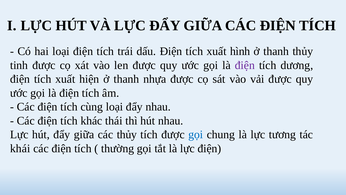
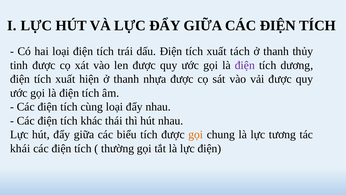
hình: hình -> tách
các thủy: thủy -> biểu
gọi at (196, 134) colour: blue -> orange
